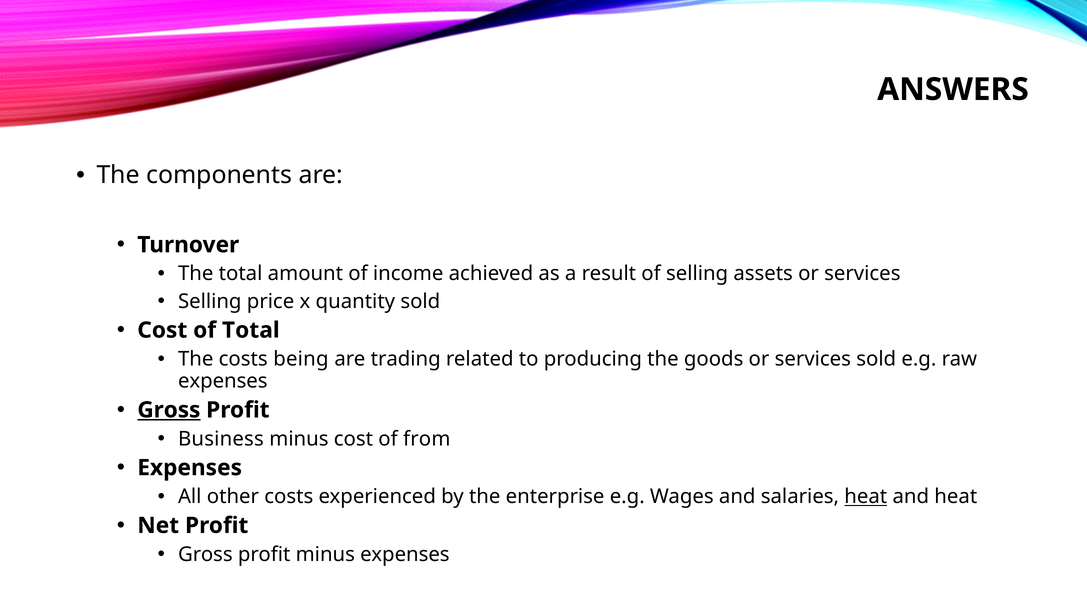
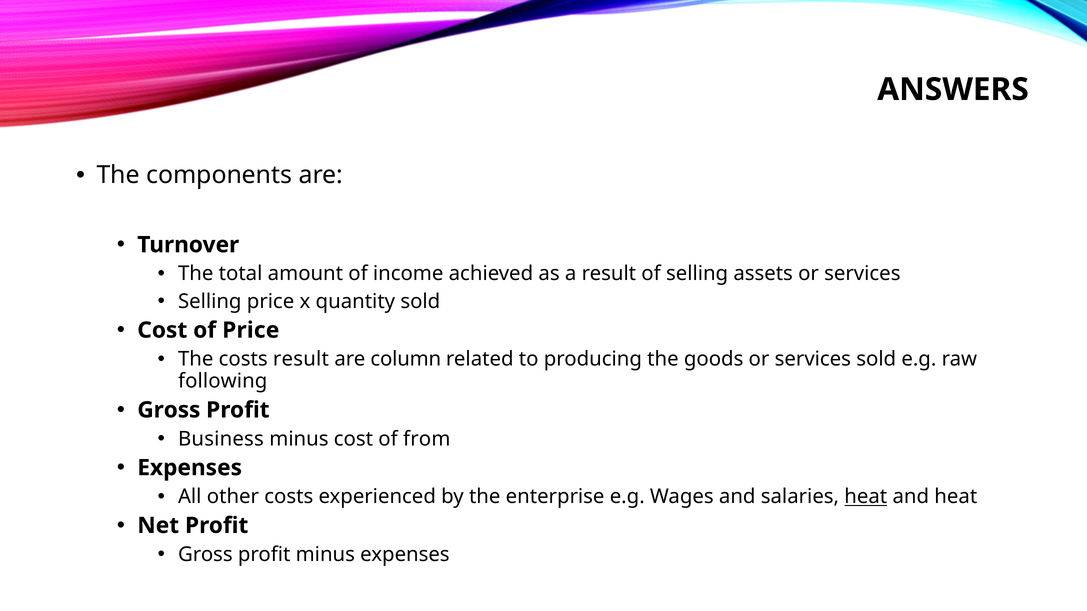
of Total: Total -> Price
costs being: being -> result
trading: trading -> column
expenses at (223, 381): expenses -> following
Gross at (169, 410) underline: present -> none
